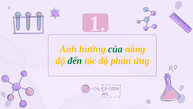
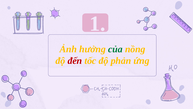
đến colour: green -> red
